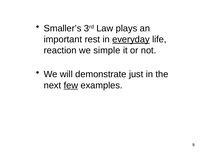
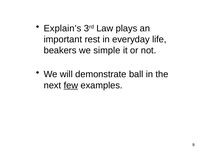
Smaller’s: Smaller’s -> Explain’s
everyday underline: present -> none
reaction: reaction -> beakers
just: just -> ball
